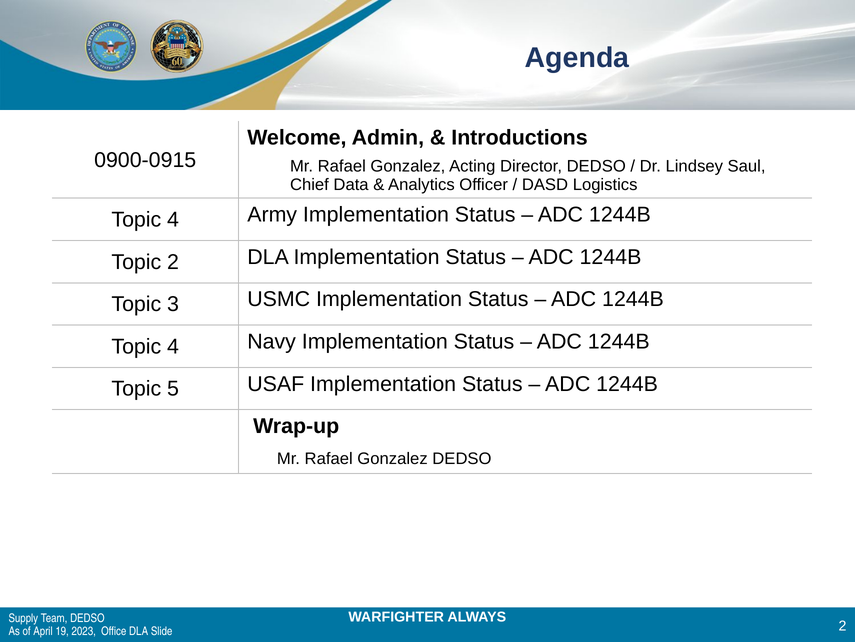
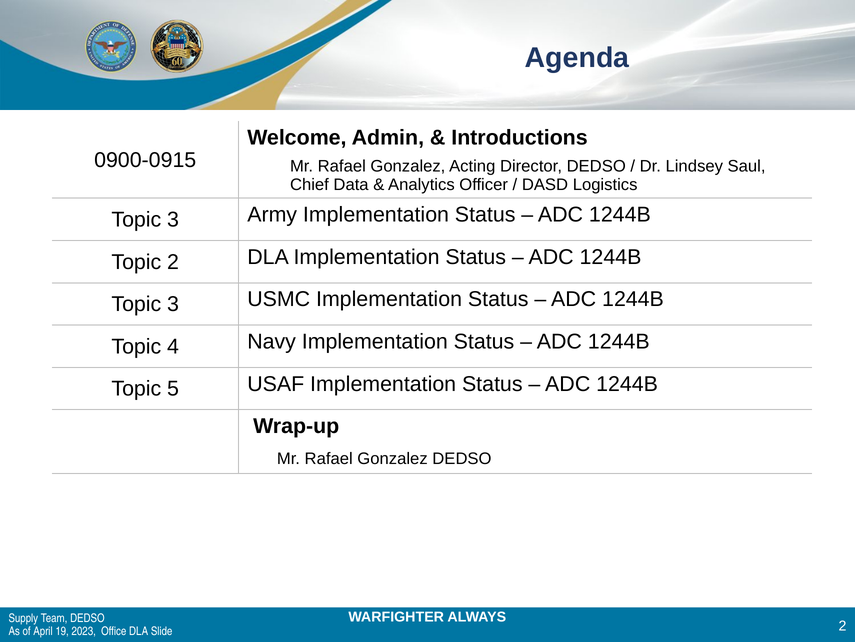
4 at (173, 219): 4 -> 3
